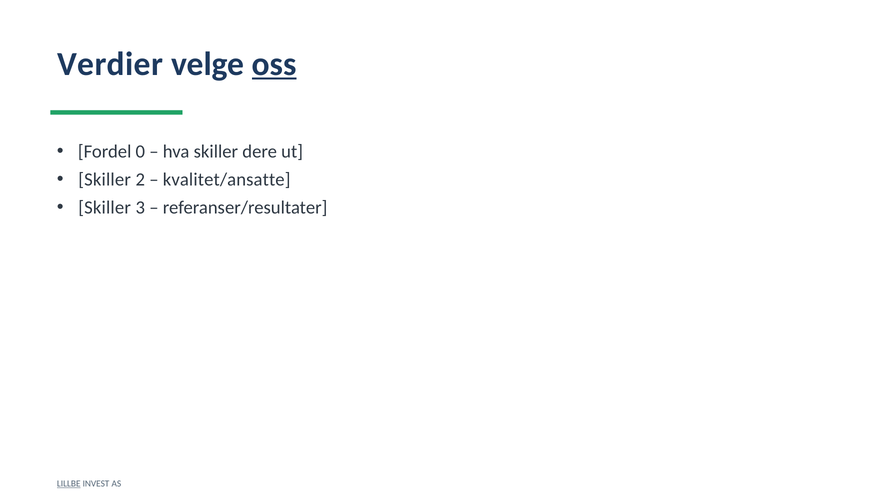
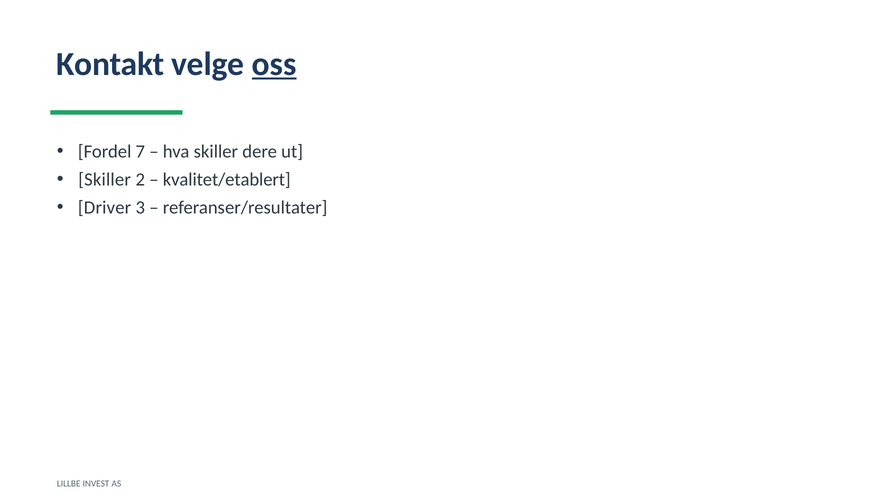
Verdier: Verdier -> Kontakt
0: 0 -> 7
kvalitet/ansatte: kvalitet/ansatte -> kvalitet/etablert
Skiller at (105, 208): Skiller -> Driver
LILLBE underline: present -> none
